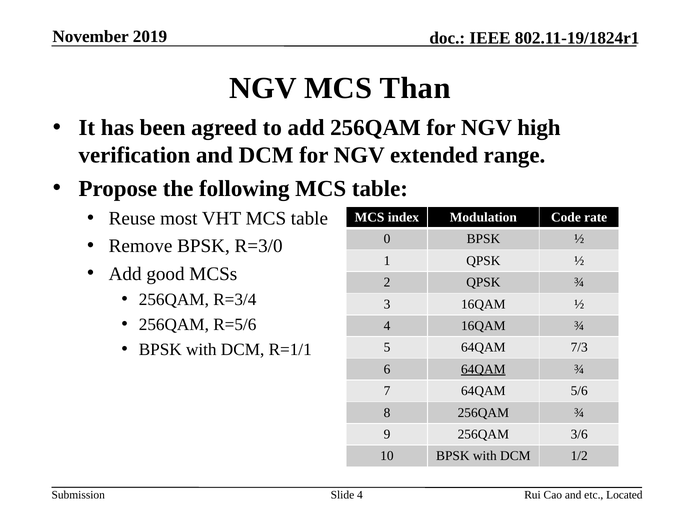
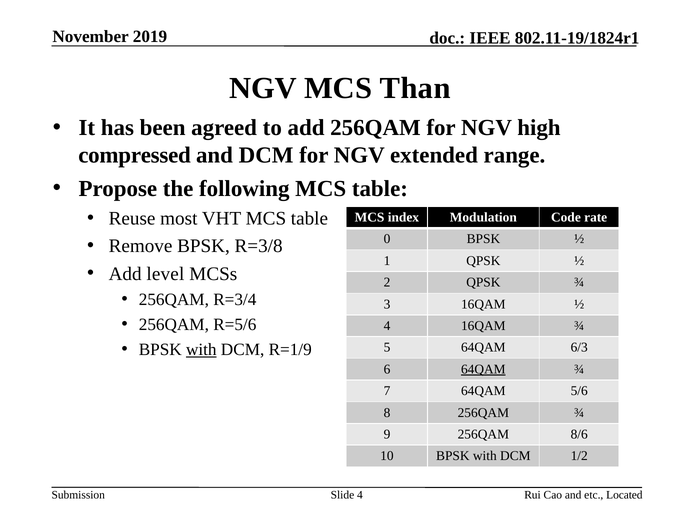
verification: verification -> compressed
R=3/0: R=3/0 -> R=3/8
good: good -> level
with at (201, 350) underline: none -> present
R=1/1: R=1/1 -> R=1/9
7/3: 7/3 -> 6/3
3/6: 3/6 -> 8/6
